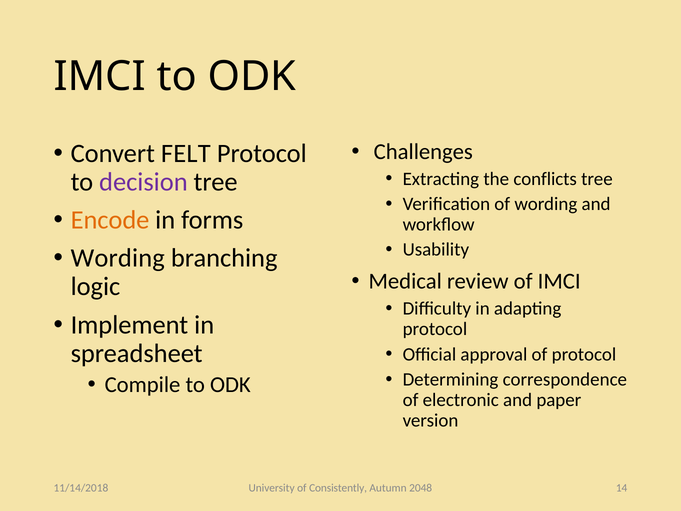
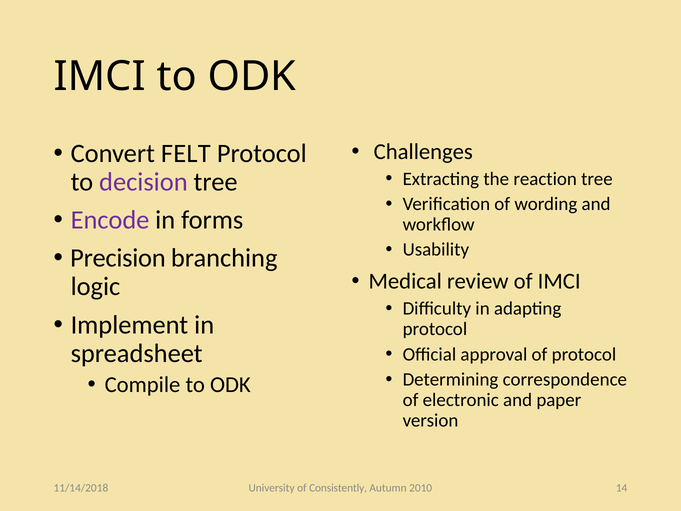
conflicts: conflicts -> reaction
Encode colour: orange -> purple
Wording at (118, 258): Wording -> Precision
2048: 2048 -> 2010
